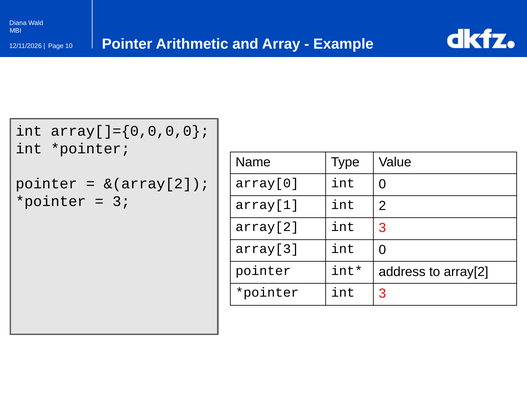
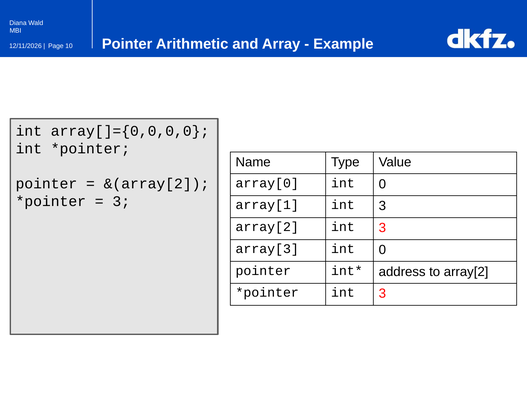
array[1 int 2: 2 -> 3
